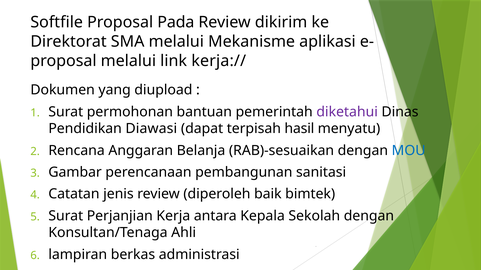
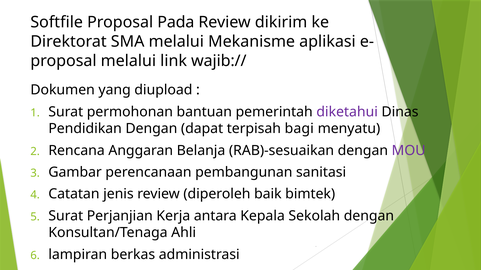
kerja://: kerja:// -> wajib://
Pendidikan Diawasi: Diawasi -> Dengan
hasil: hasil -> bagi
MOU colour: blue -> purple
